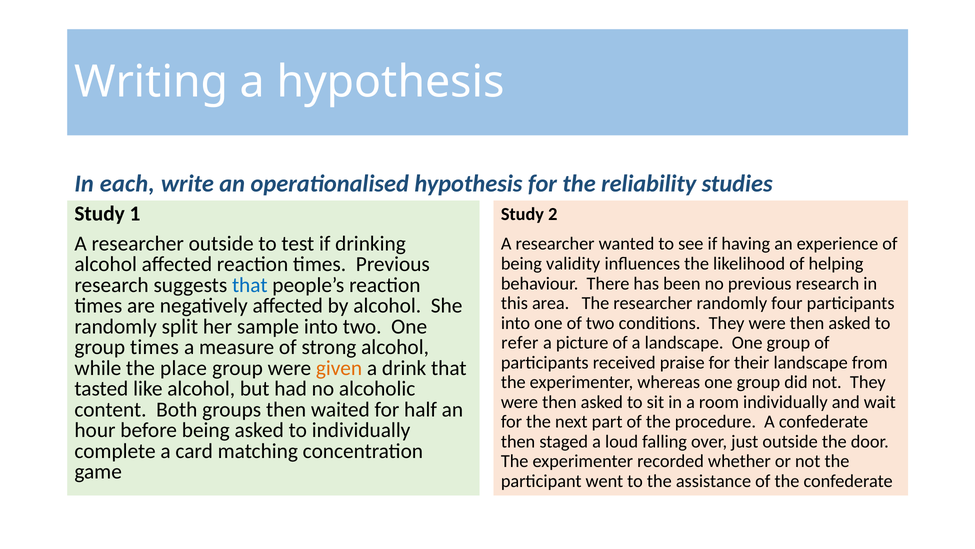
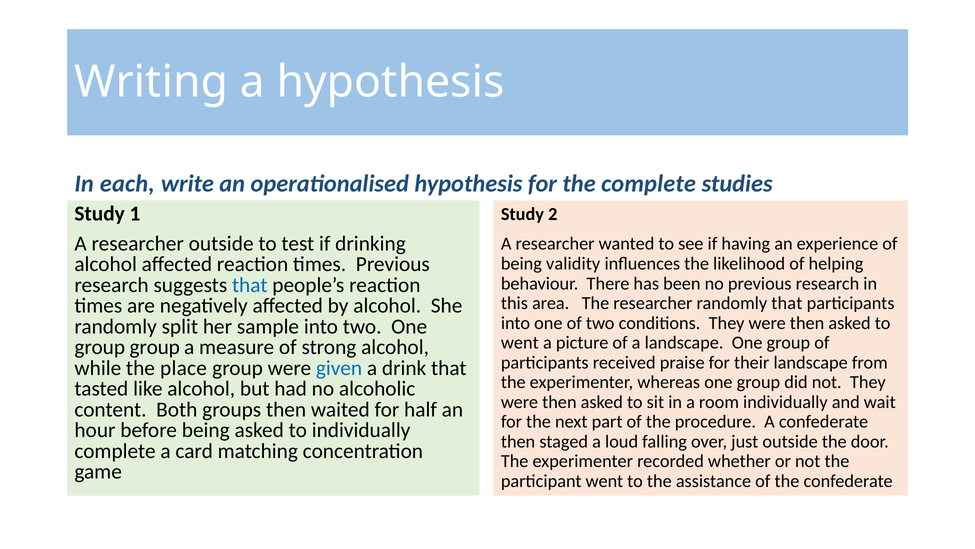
the reliability: reliability -> complete
randomly four: four -> that
refer at (520, 342): refer -> went
group times: times -> group
given colour: orange -> blue
